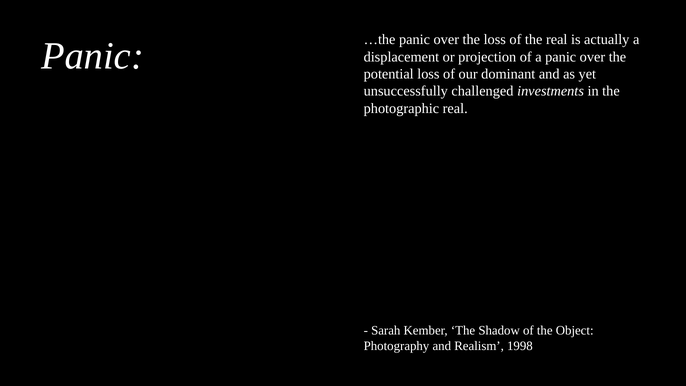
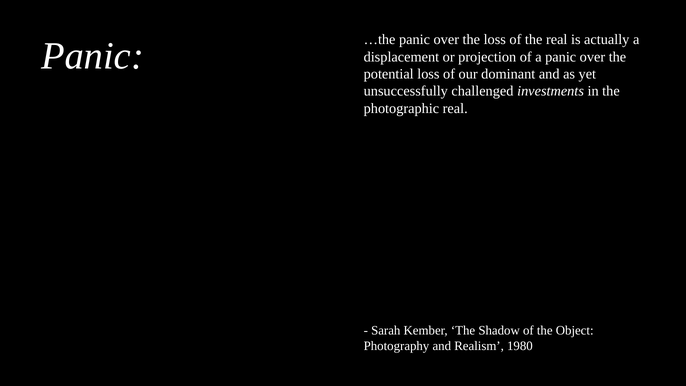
1998: 1998 -> 1980
